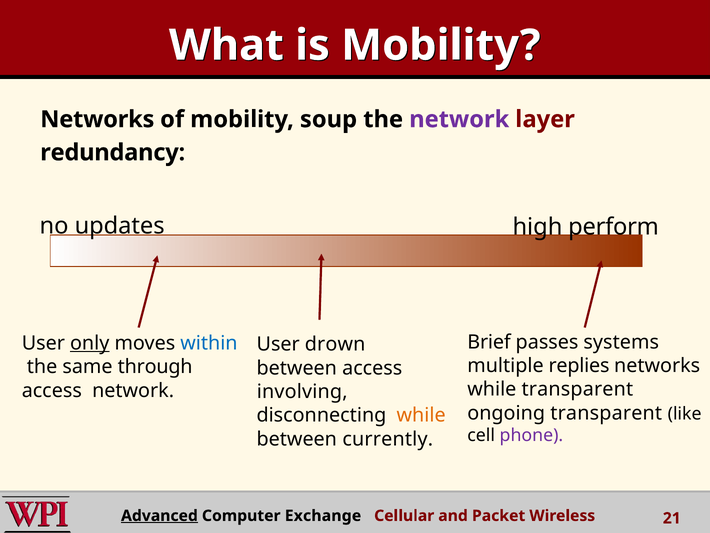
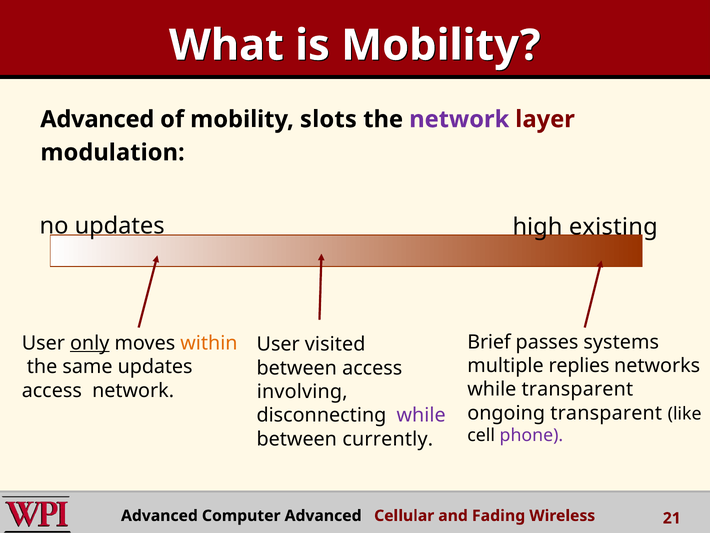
Networks at (97, 119): Networks -> Advanced
soup: soup -> slots
redundancy: redundancy -> modulation
perform: perform -> existing
within colour: blue -> orange
drown: drown -> visited
same through: through -> updates
while at (421, 415) colour: orange -> purple
Advanced at (159, 515) underline: present -> none
Computer Exchange: Exchange -> Advanced
Packet: Packet -> Fading
